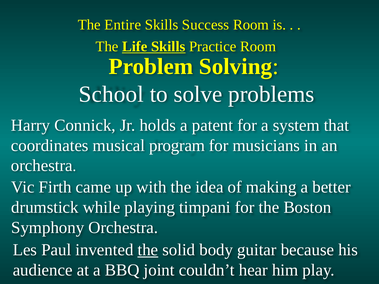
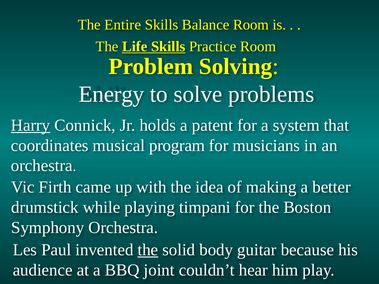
Success: Success -> Balance
School: School -> Energy
Harry underline: none -> present
